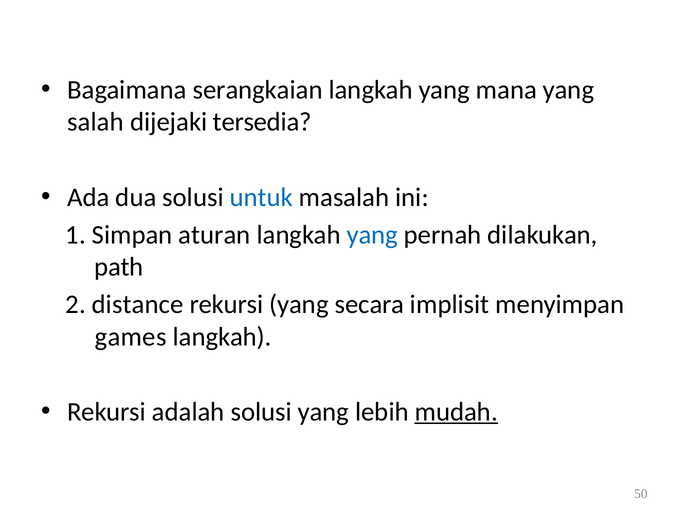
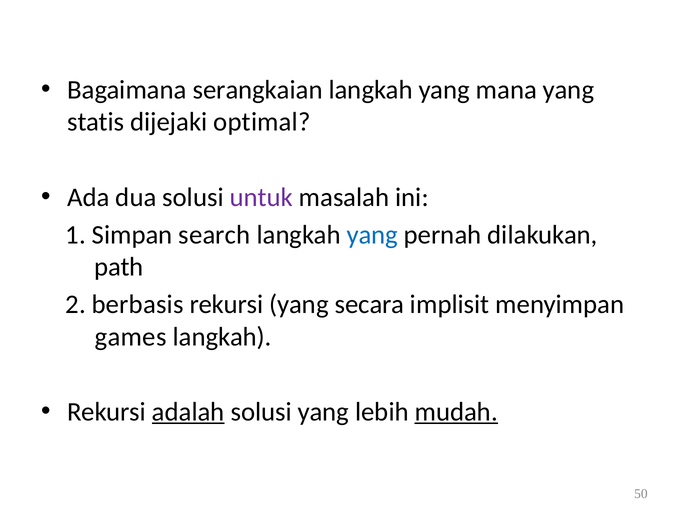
salah: salah -> statis
tersedia: tersedia -> optimal
untuk colour: blue -> purple
aturan: aturan -> search
distance: distance -> berbasis
adalah underline: none -> present
